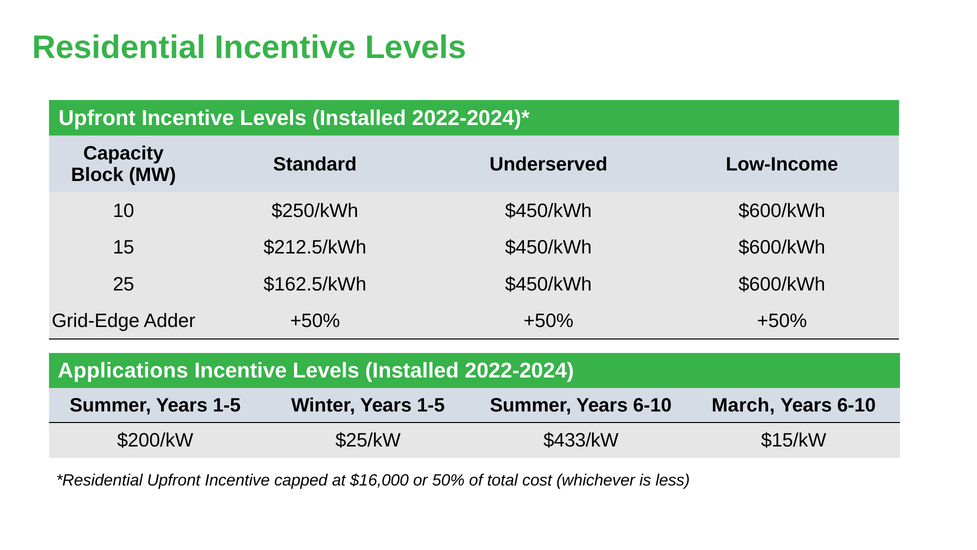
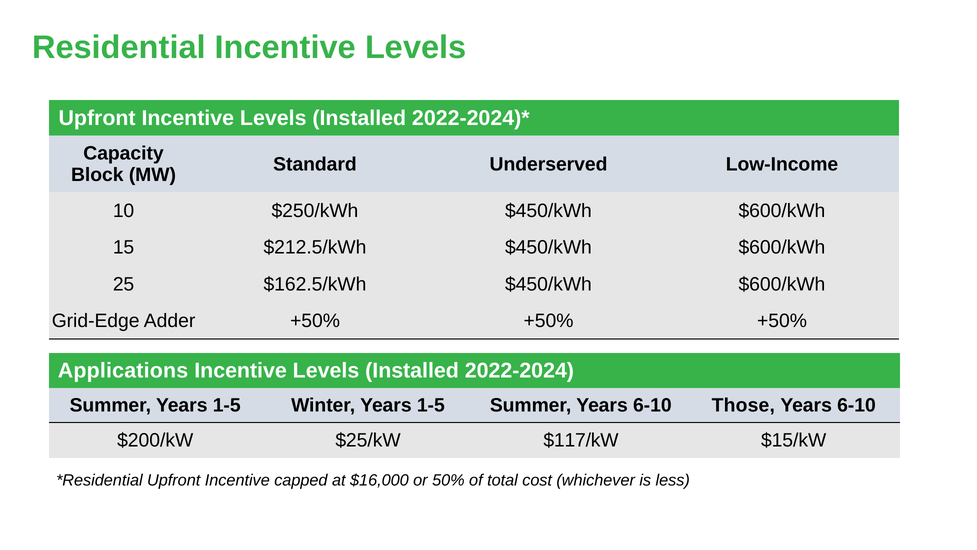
March: March -> Those
$433/kW: $433/kW -> $117/kW
